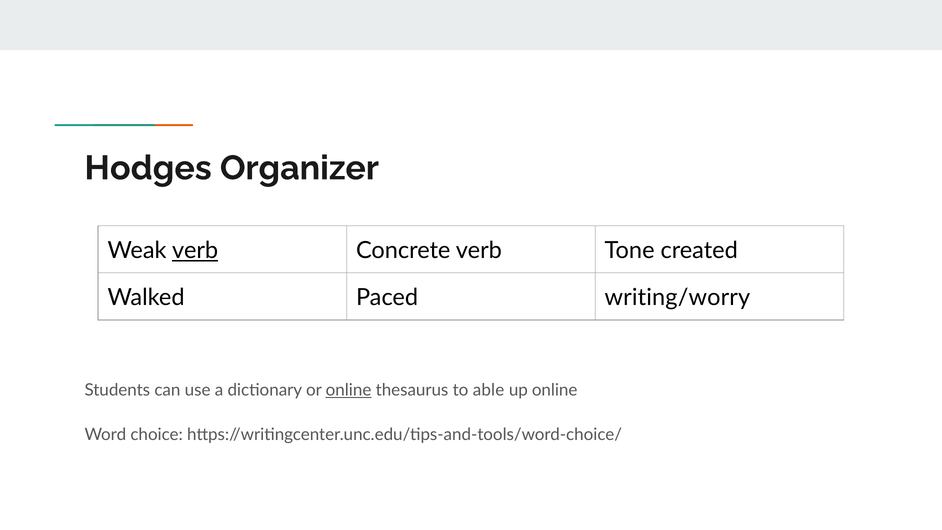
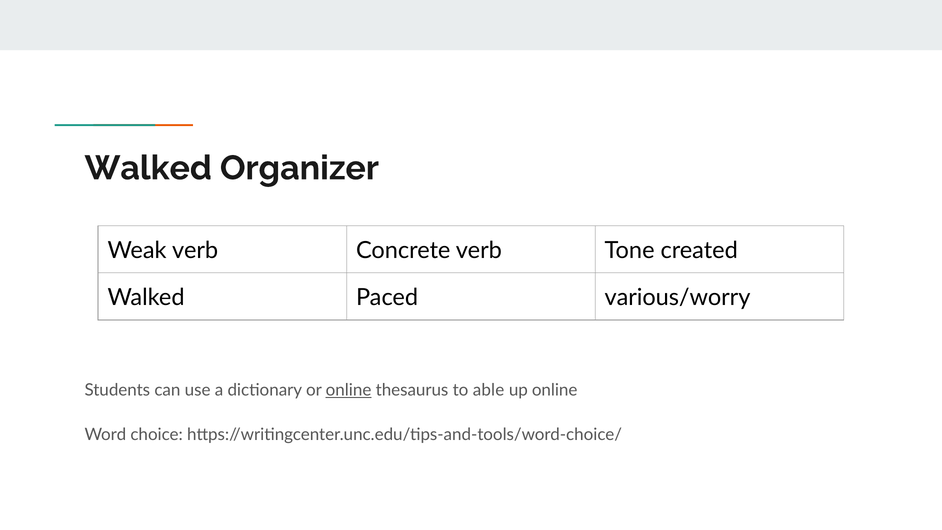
Hodges at (148, 168): Hodges -> Walked
verb at (195, 251) underline: present -> none
writing/worry: writing/worry -> various/worry
